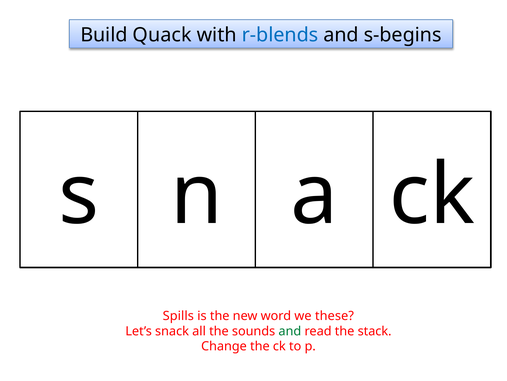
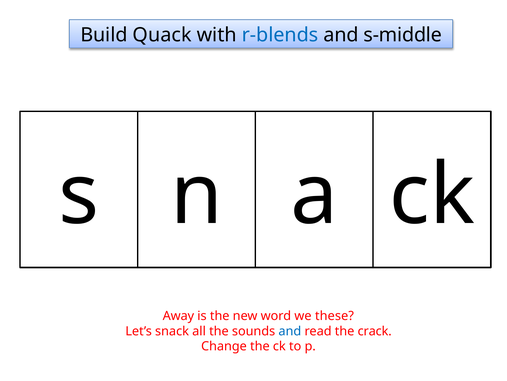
s-begins: s-begins -> s-middle
Spills: Spills -> Away
and at (290, 331) colour: green -> blue
stack: stack -> crack
